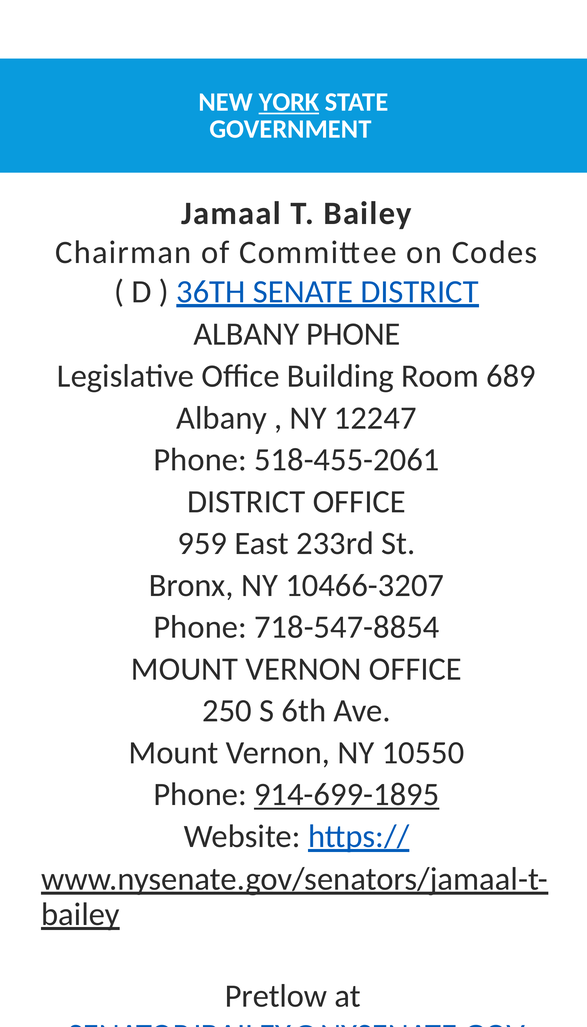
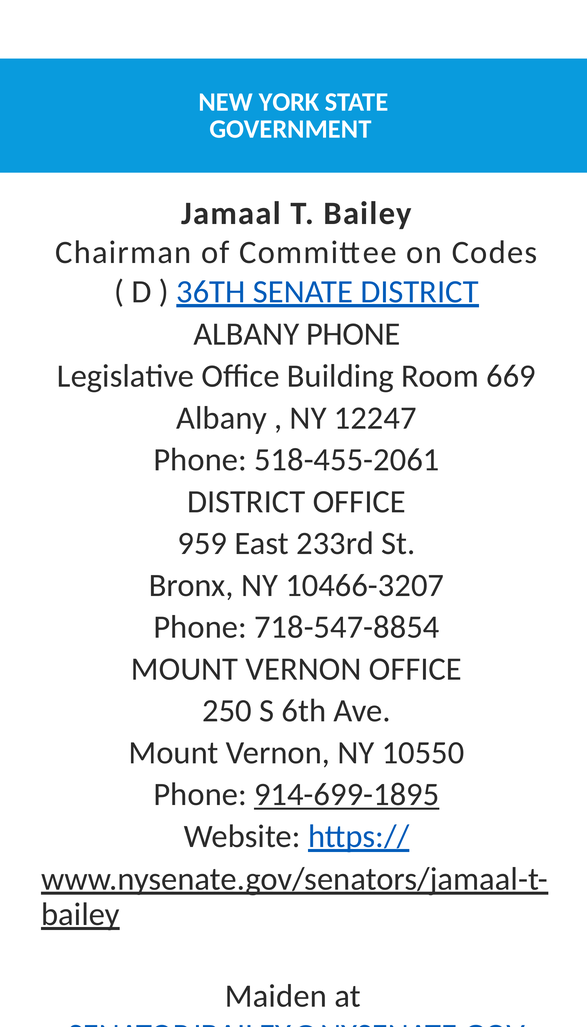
YORK underline: present -> none
689: 689 -> 669
Pretlow: Pretlow -> Maiden
